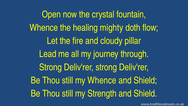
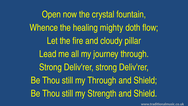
my Whence: Whence -> Through
